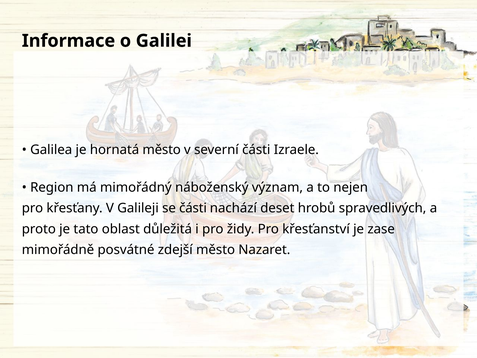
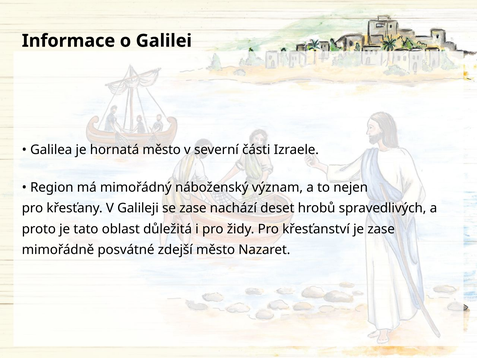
se části: části -> zase
